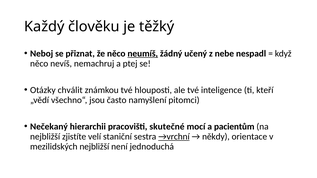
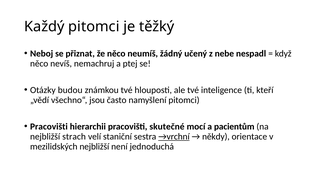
Každý člověku: člověku -> pitomci
neumíš underline: present -> none
chválit: chválit -> budou
Nečekaný at (49, 127): Nečekaný -> Pracovišti
zjistíte: zjistíte -> strach
